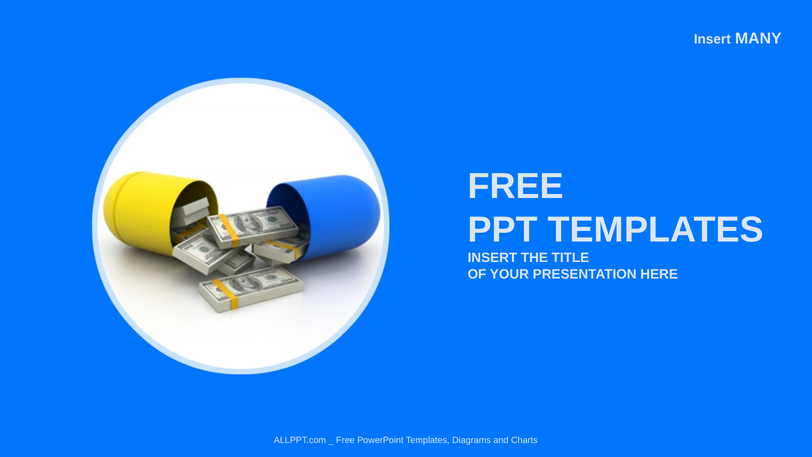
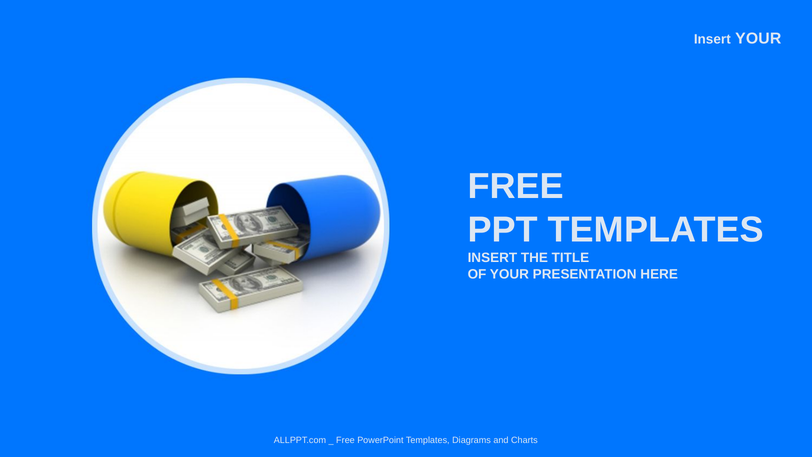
Insert MANY: MANY -> YOUR
